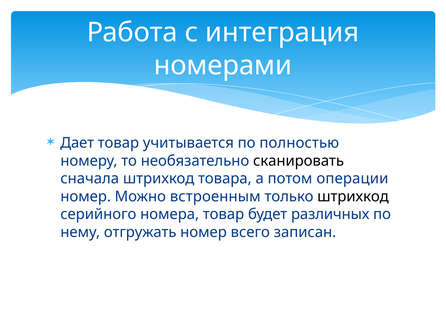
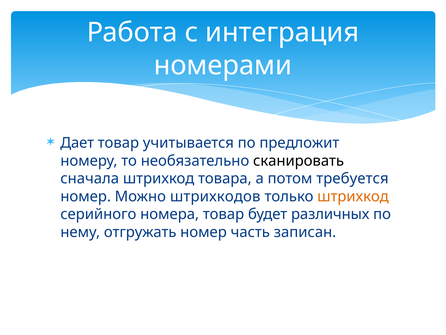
полностью: полностью -> предложит
операции: операции -> требуется
встроенным: встроенным -> штрихкодов
штрихкод at (353, 196) colour: black -> orange
всего: всего -> часть
